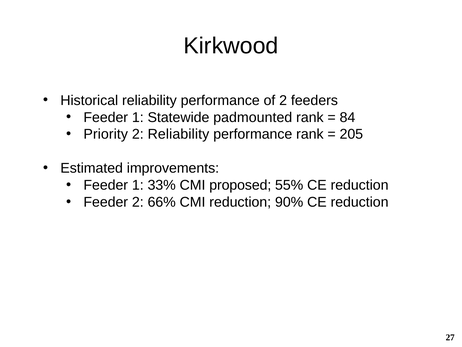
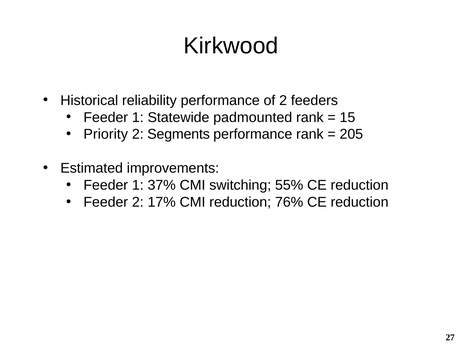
84: 84 -> 15
2 Reliability: Reliability -> Segments
33%: 33% -> 37%
proposed: proposed -> switching
66%: 66% -> 17%
90%: 90% -> 76%
